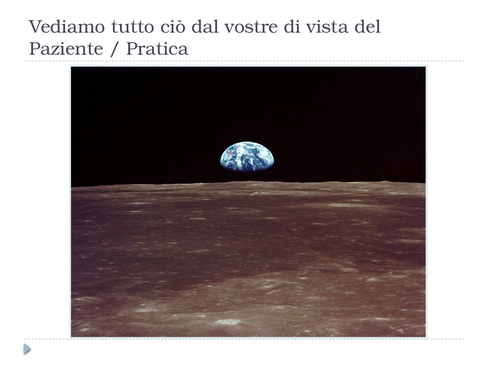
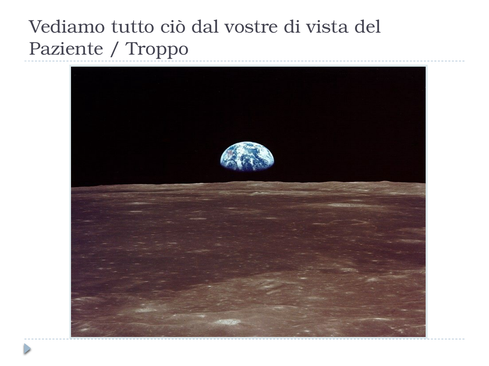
Pratica: Pratica -> Troppo
